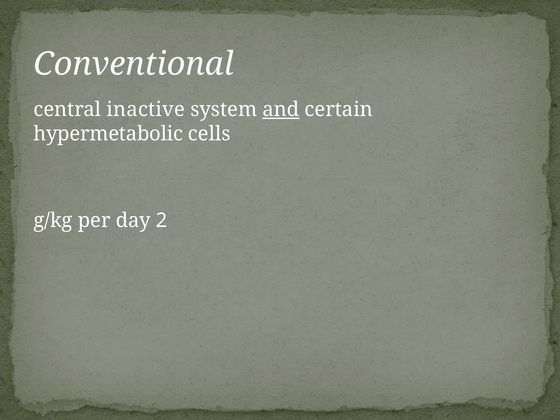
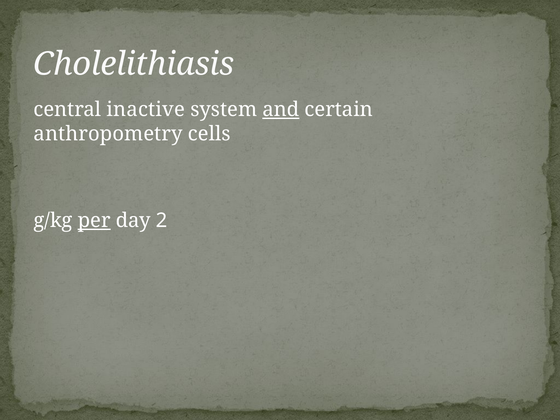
Conventional: Conventional -> Cholelithiasis
hypermetabolic: hypermetabolic -> anthropometry
per underline: none -> present
